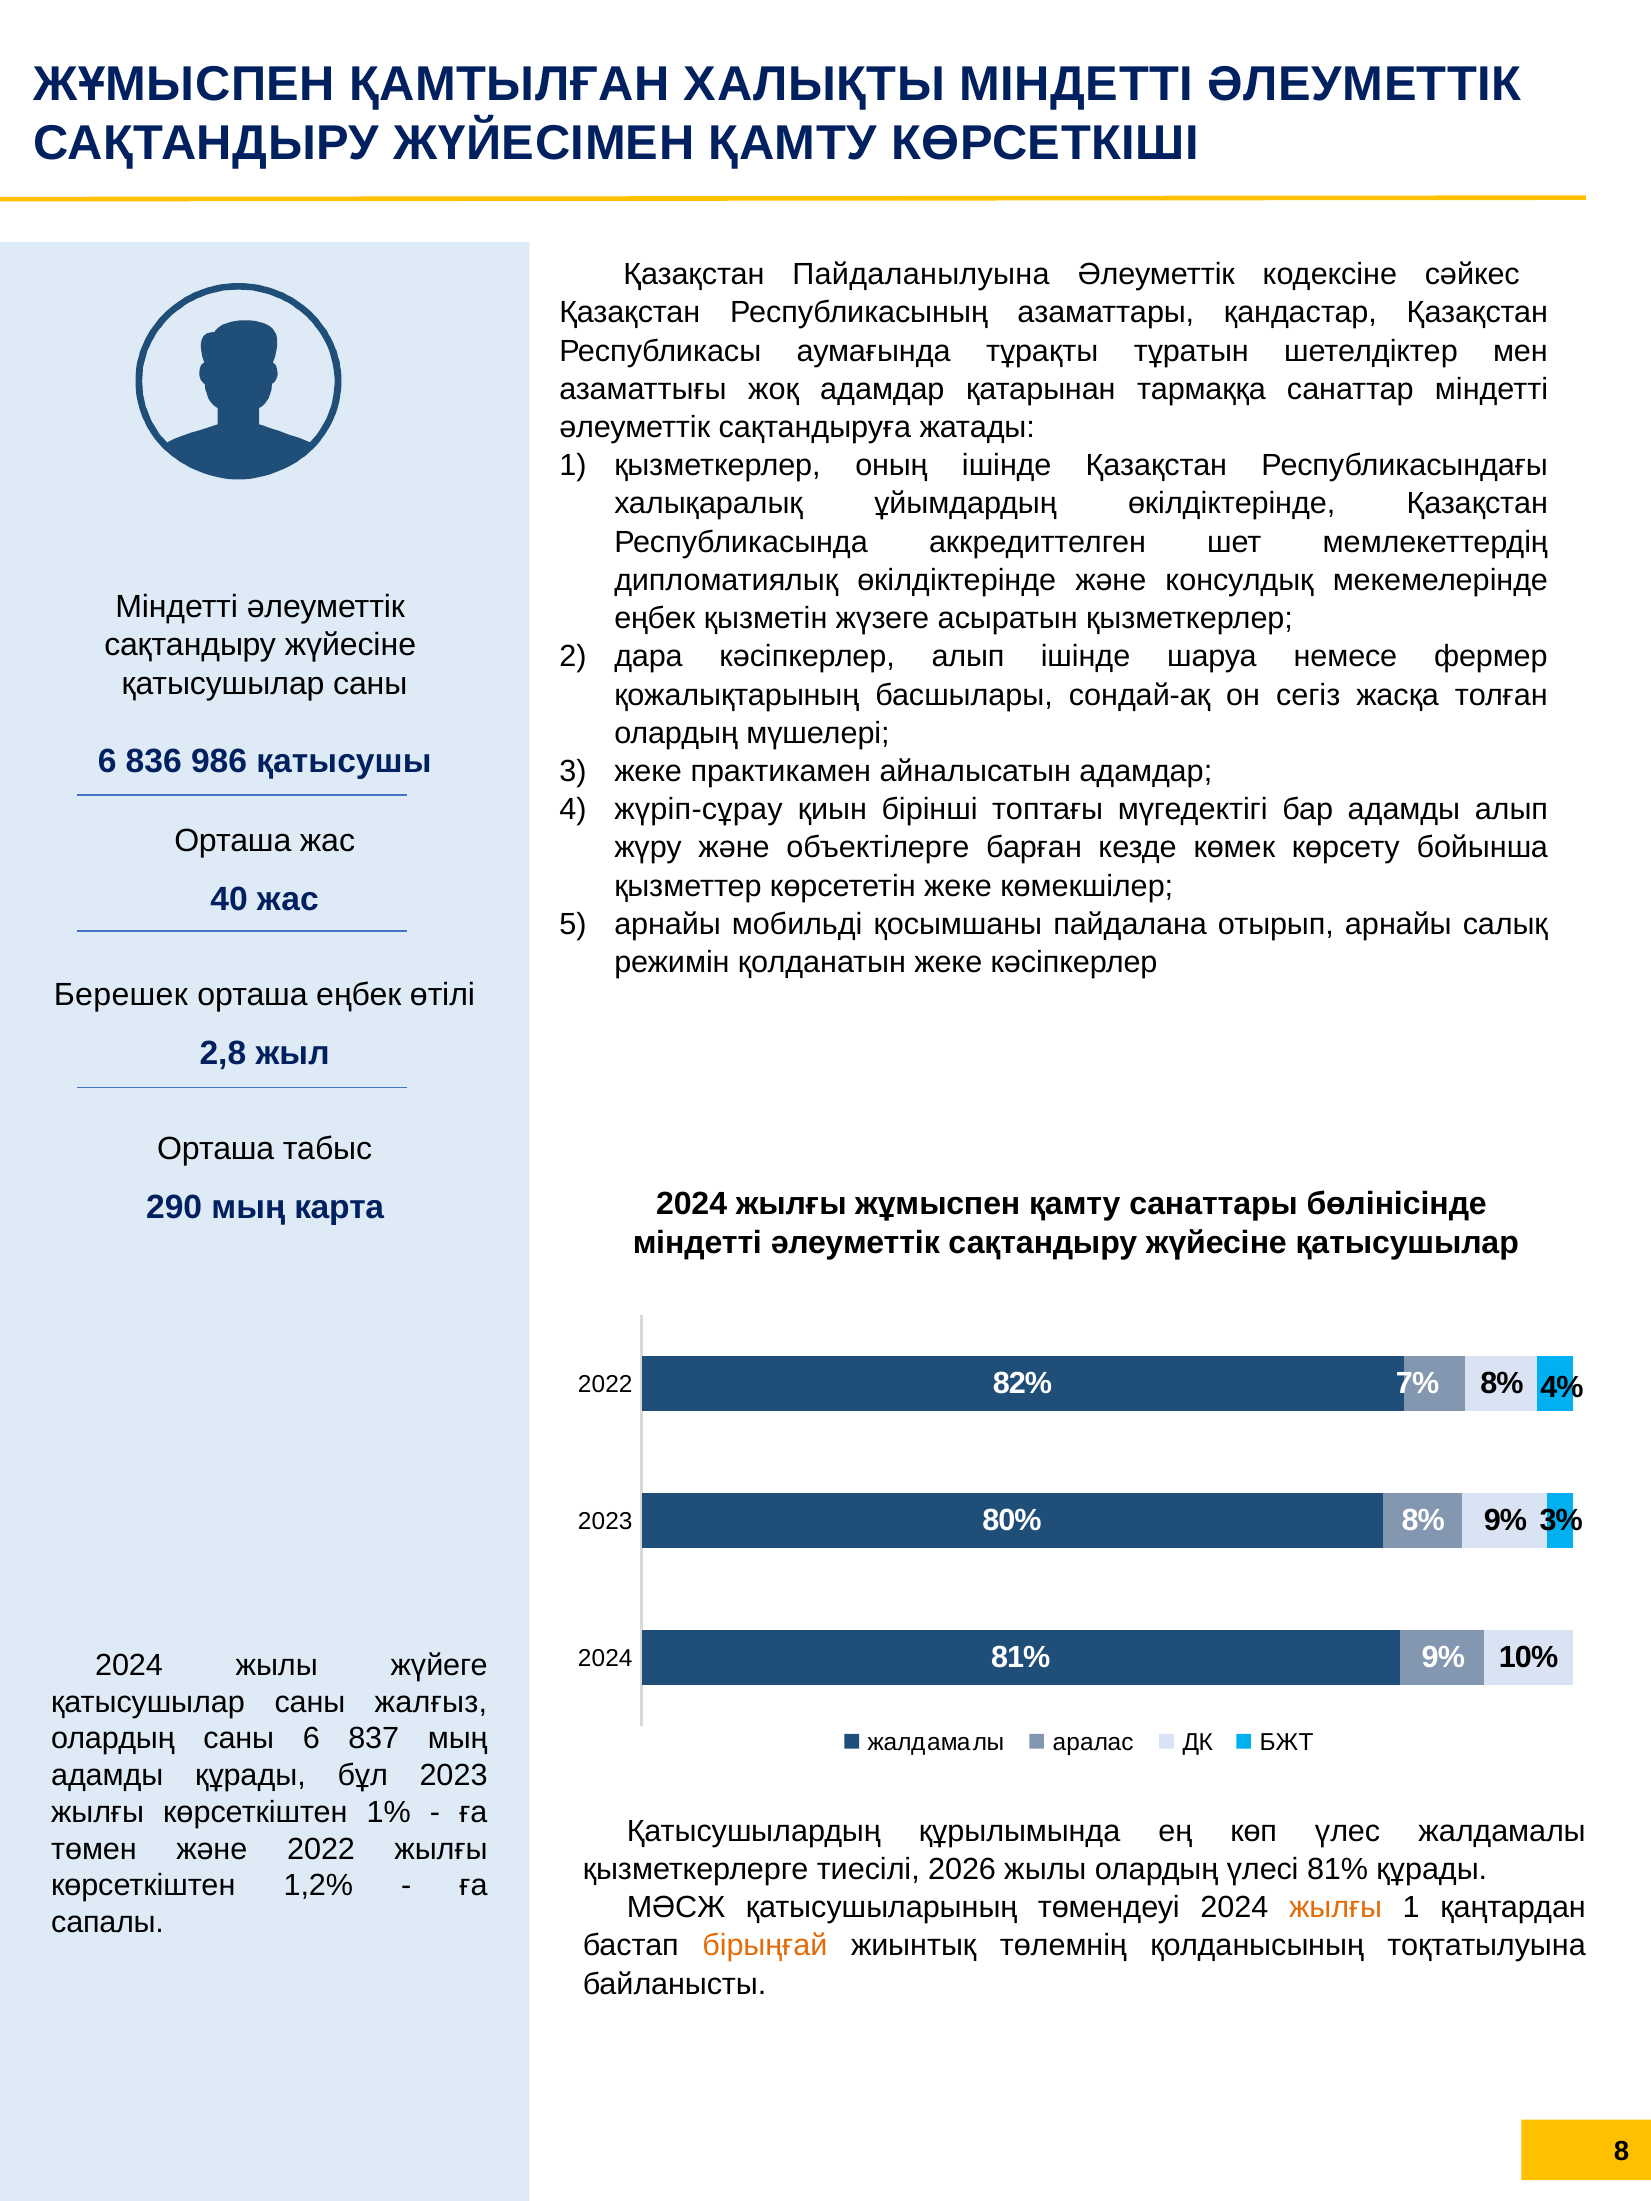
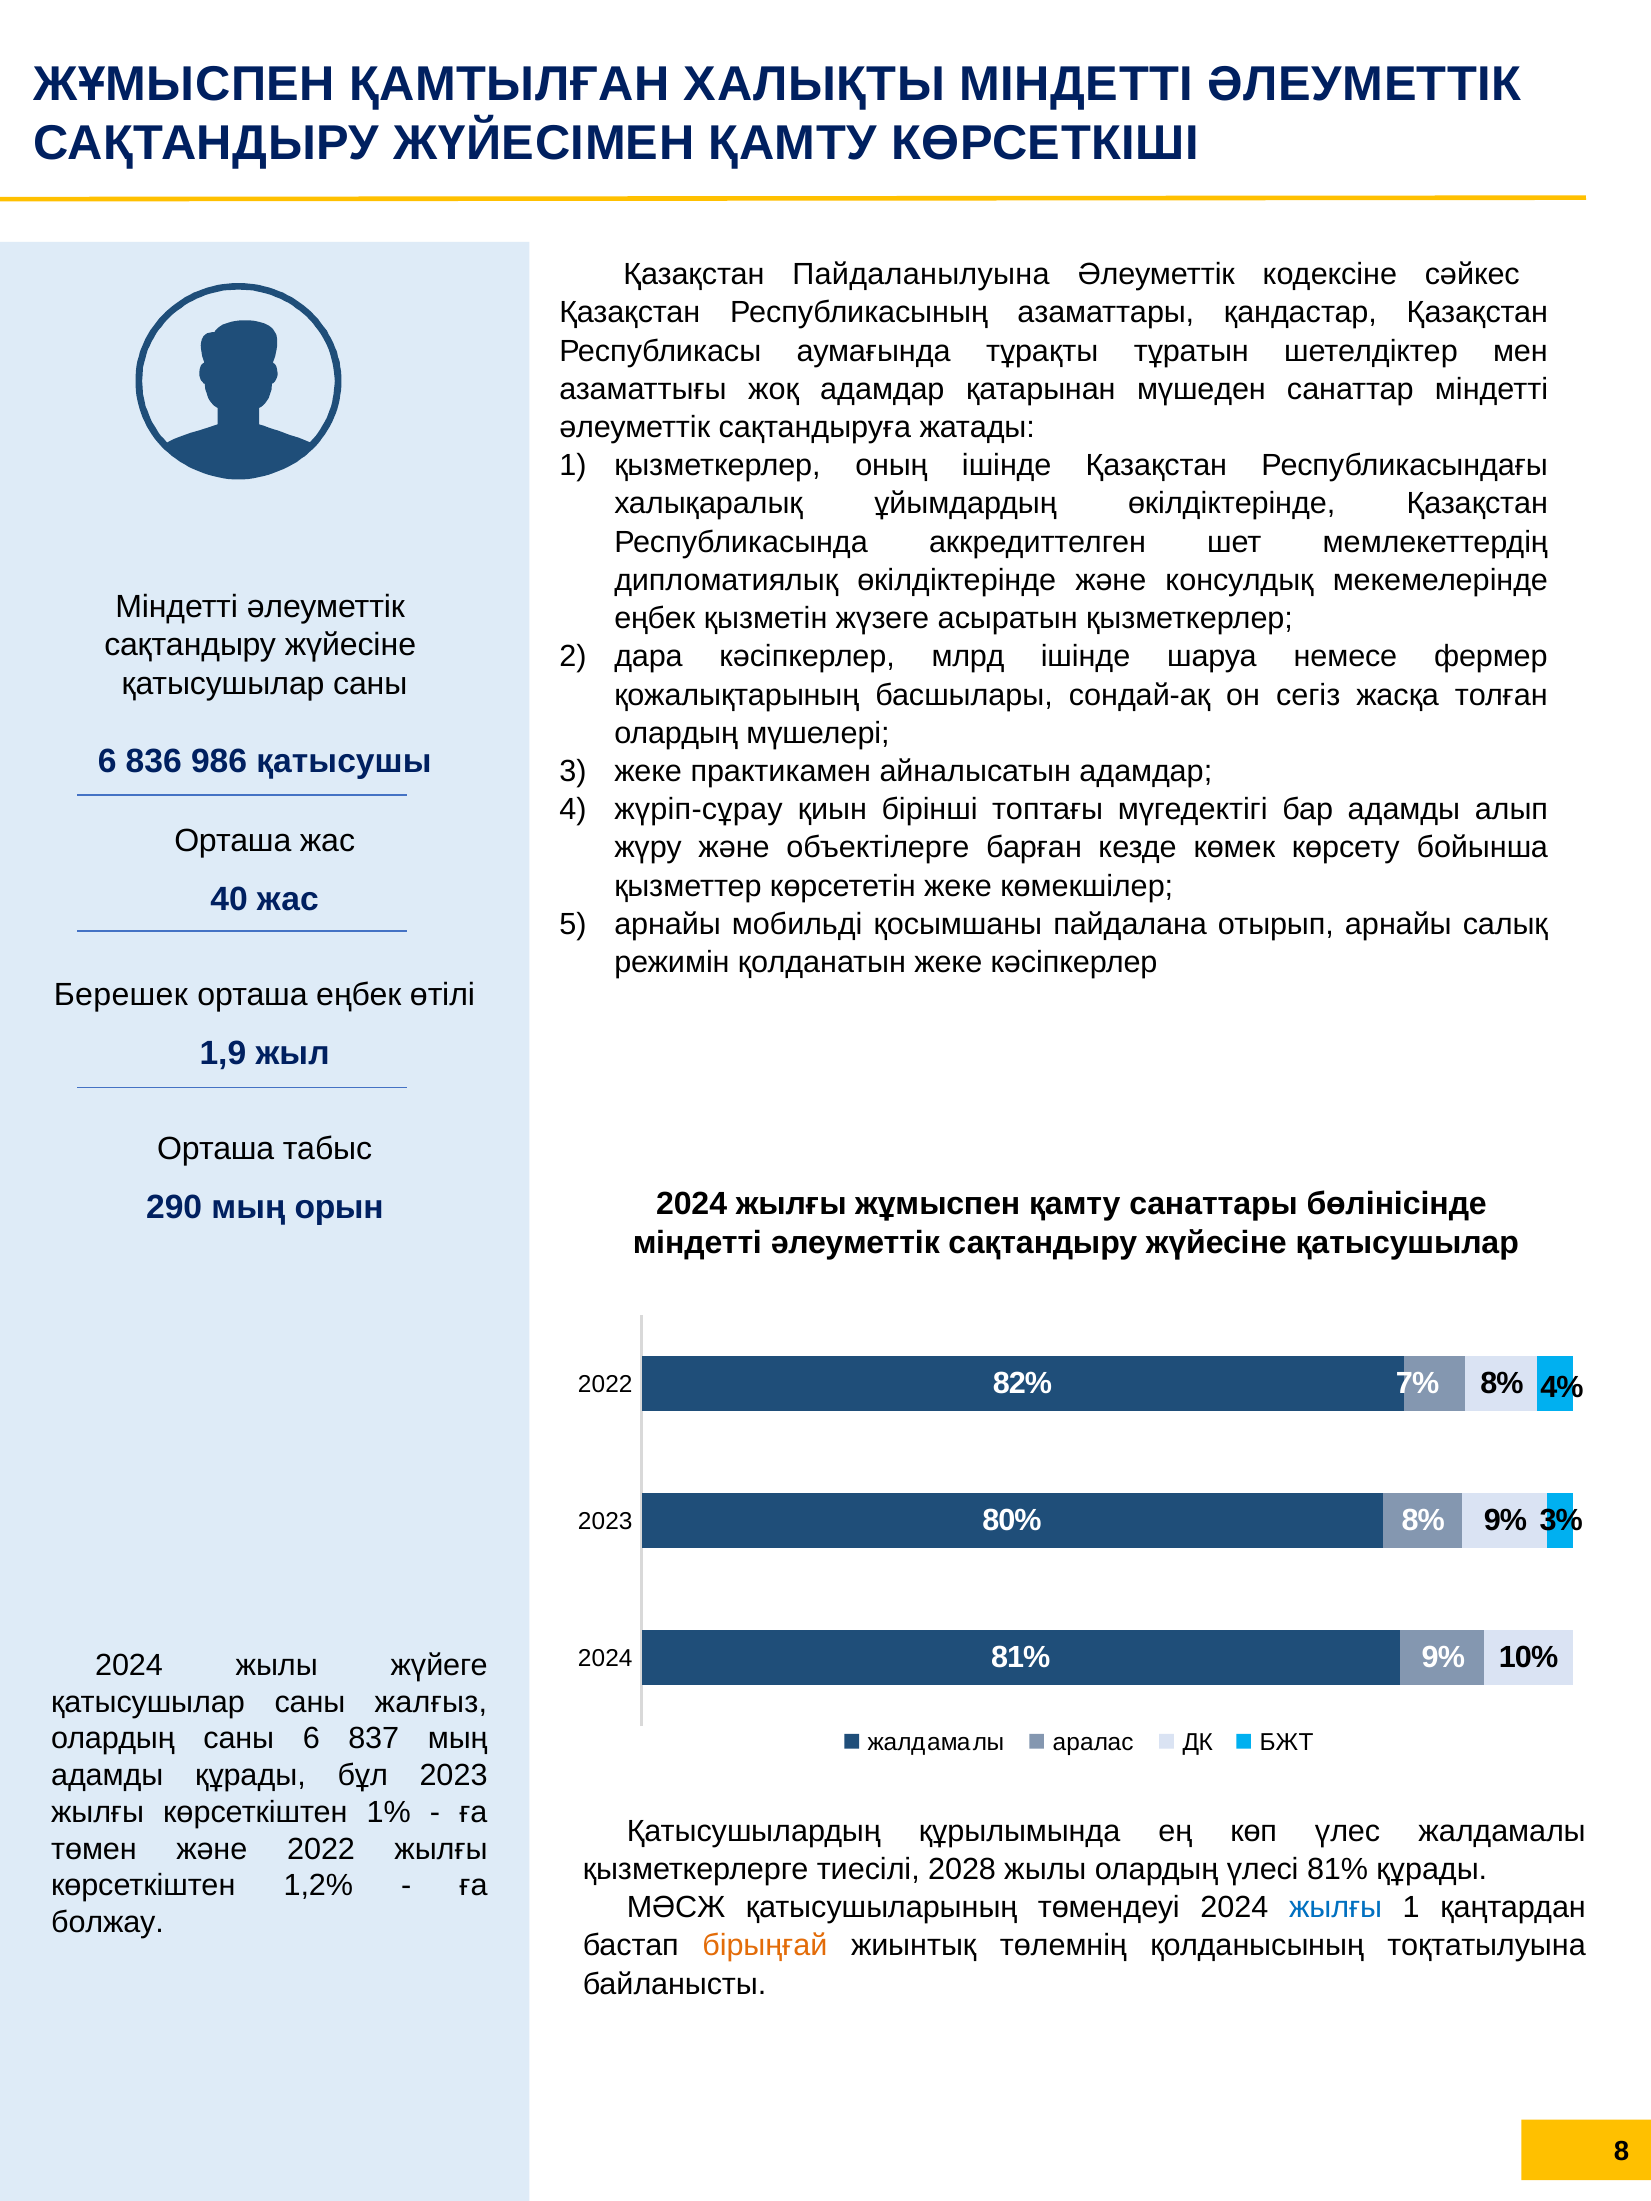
тармаққа: тармаққа -> мүшеден
кәсіпкерлер алып: алып -> млрд
2,8: 2,8 -> 1,9
карта: карта -> орын
2026: 2026 -> 2028
жылғы at (1336, 1908) colour: orange -> blue
сапалы: сапалы -> болжау
